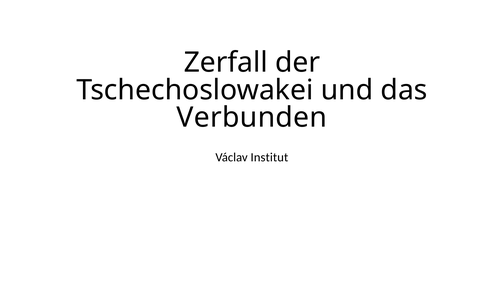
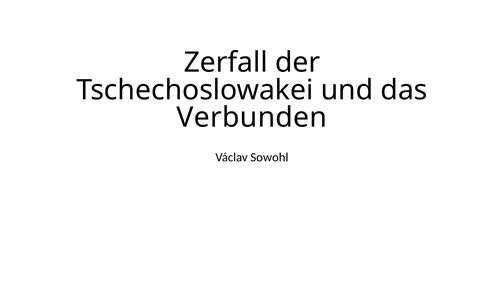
Institut: Institut -> Sowohl
